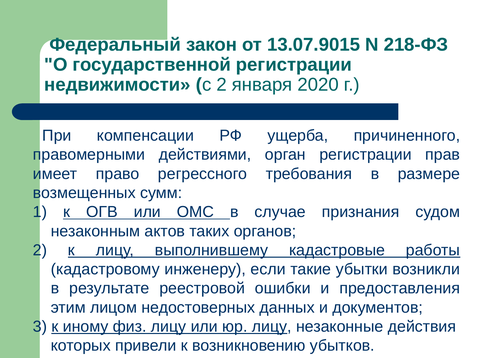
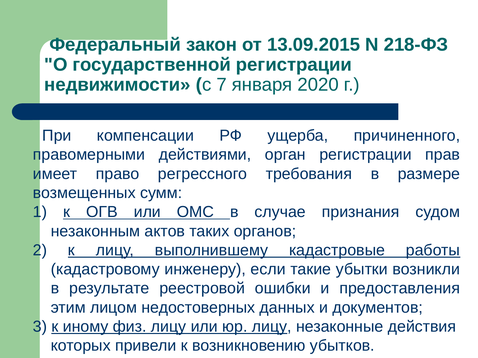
13.07.9015: 13.07.9015 -> 13.09.2015
с 2: 2 -> 7
